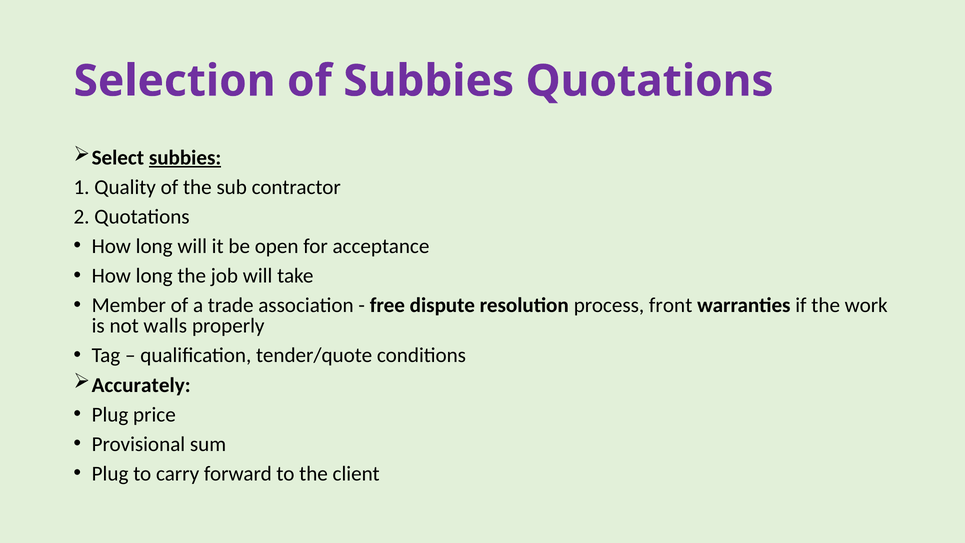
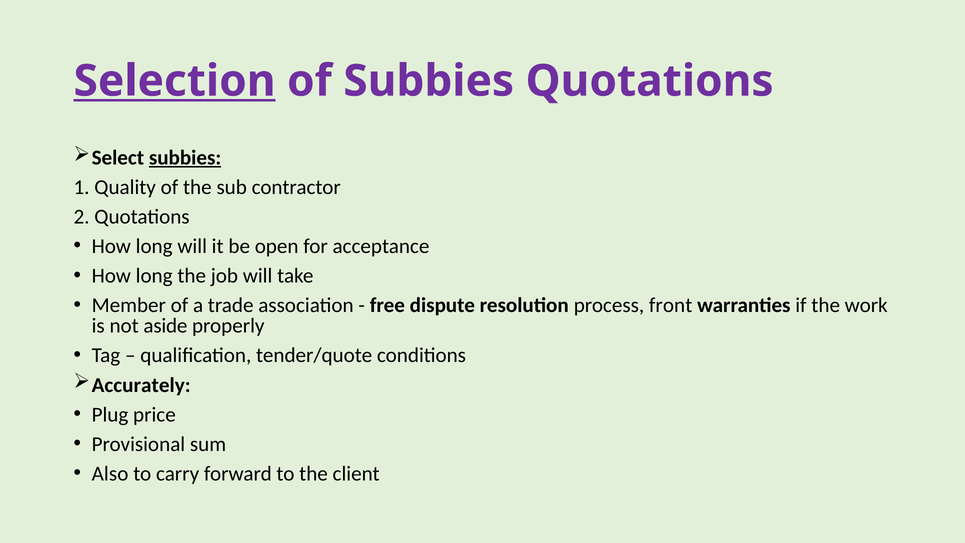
Selection underline: none -> present
walls: walls -> aside
Plug at (110, 474): Plug -> Also
